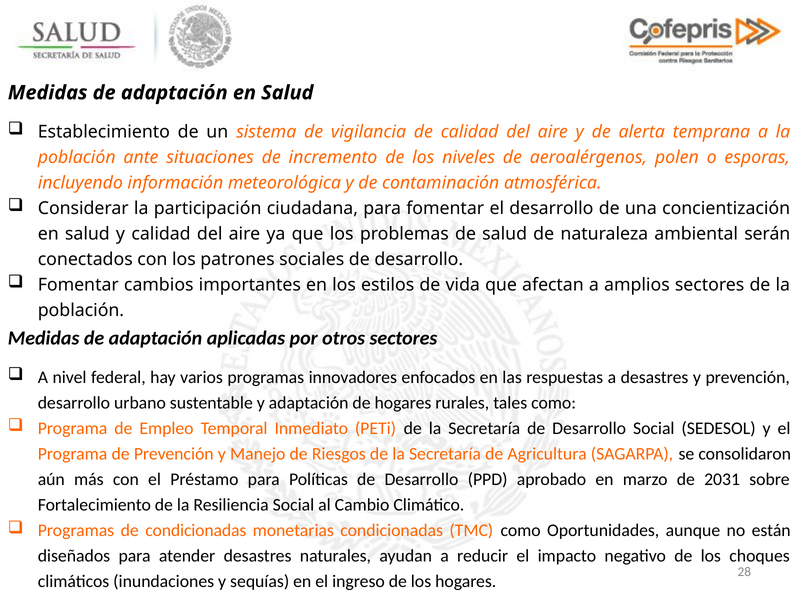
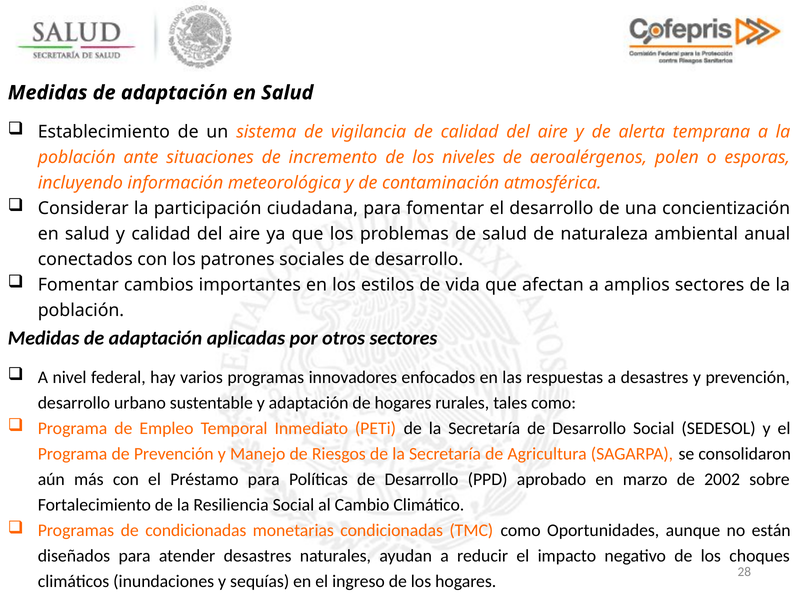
serán: serán -> anual
2031: 2031 -> 2002
